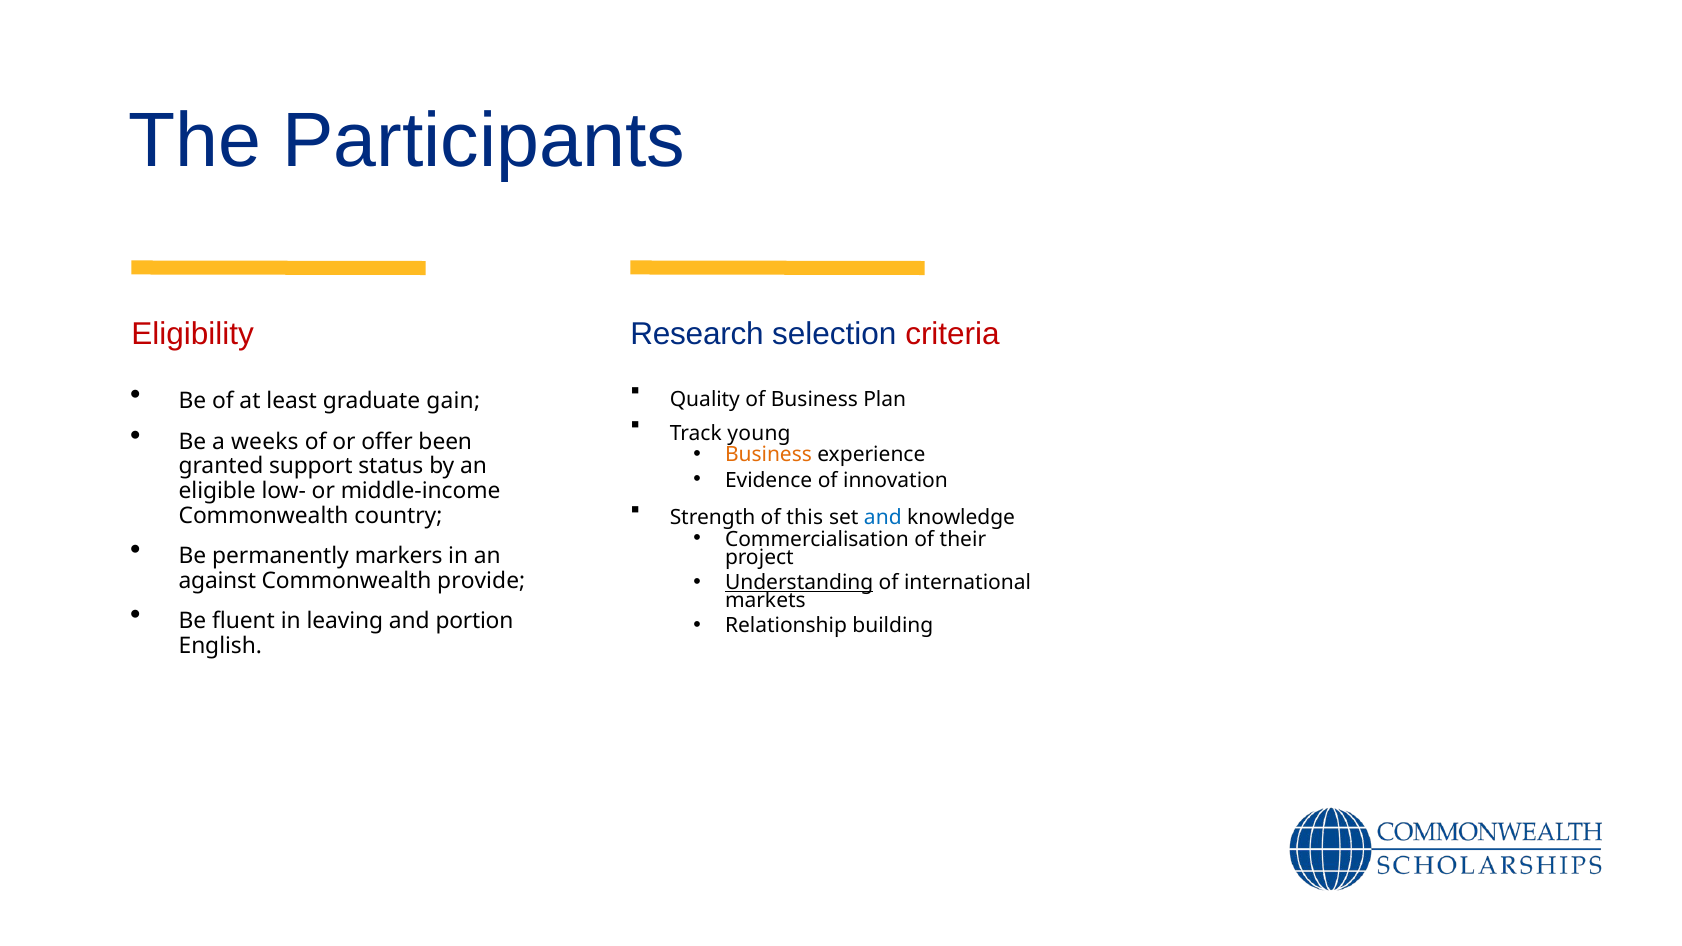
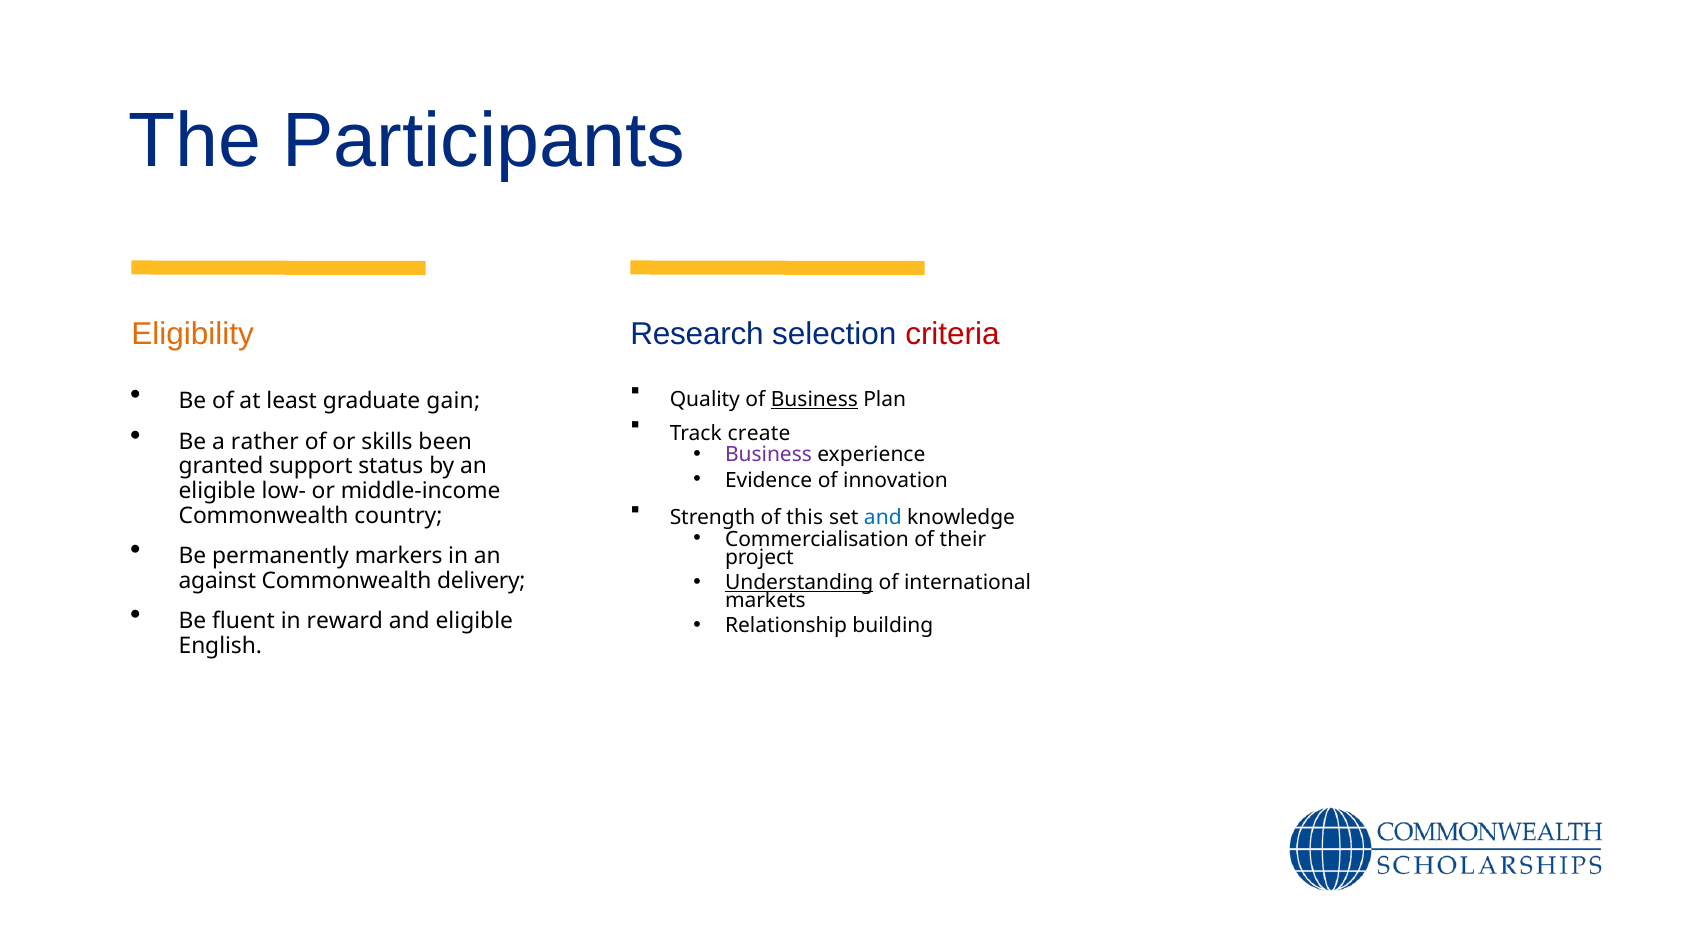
Eligibility colour: red -> orange
Business at (814, 399) underline: none -> present
young: young -> create
weeks: weeks -> rather
offer: offer -> skills
Business at (768, 455) colour: orange -> purple
provide: provide -> delivery
leaving: leaving -> reward
and portion: portion -> eligible
